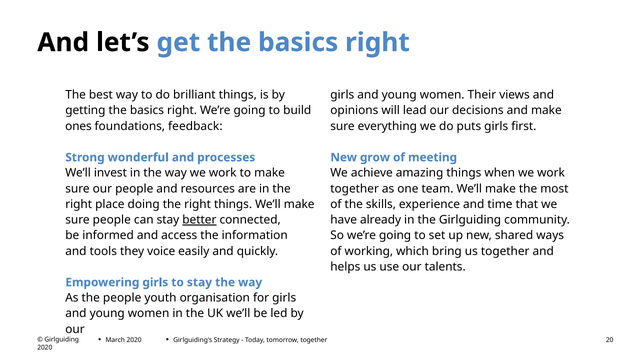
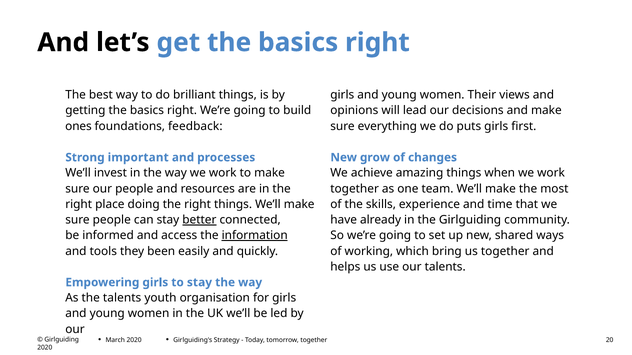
wonderful: wonderful -> important
meeting: meeting -> changes
information underline: none -> present
voice: voice -> been
the people: people -> talents
